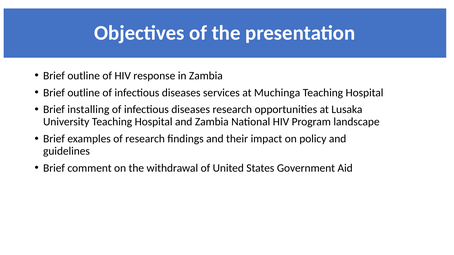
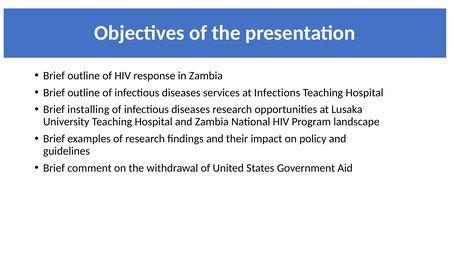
Muchinga: Muchinga -> Infections
